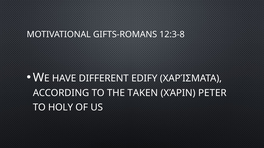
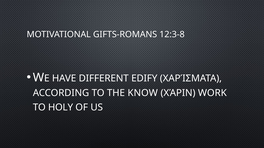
TAKEN: TAKEN -> KNOW
PETER: PETER -> WORK
